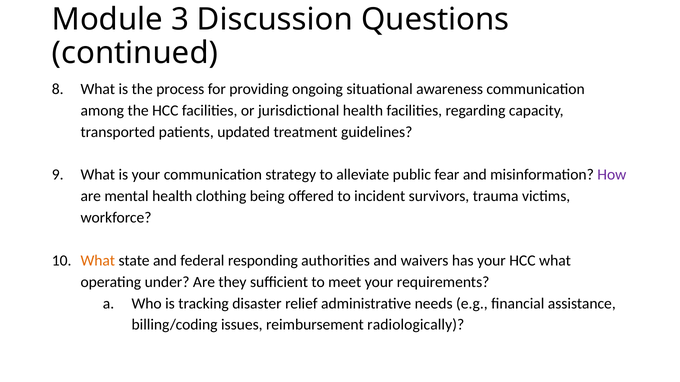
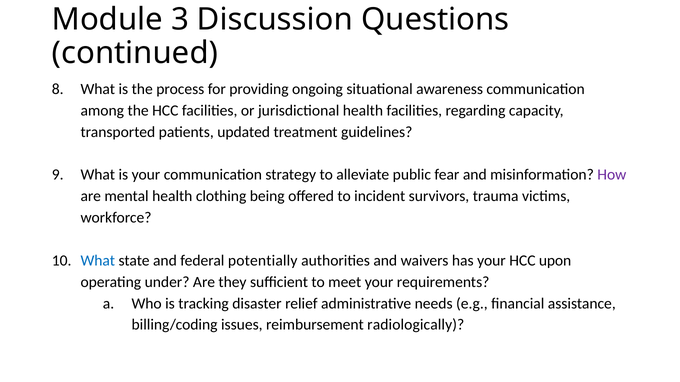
What at (98, 261) colour: orange -> blue
responding: responding -> potentially
HCC what: what -> upon
